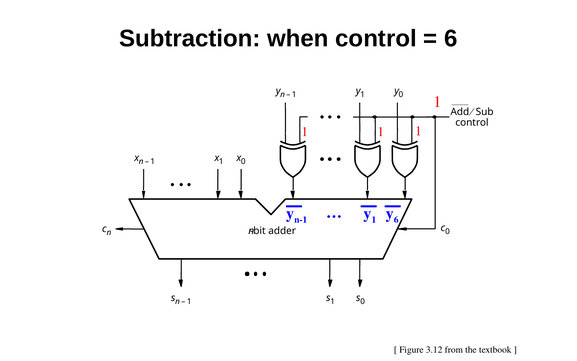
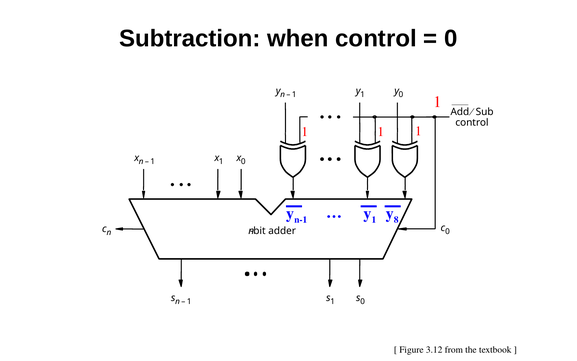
6 at (451, 39): 6 -> 0
y 6: 6 -> 8
